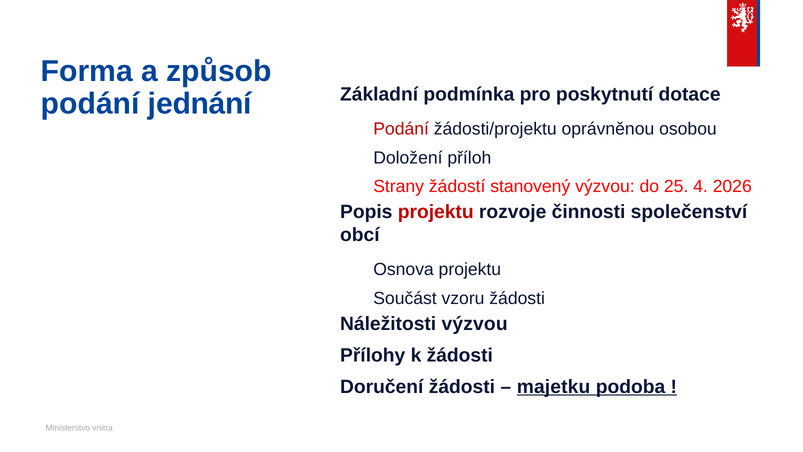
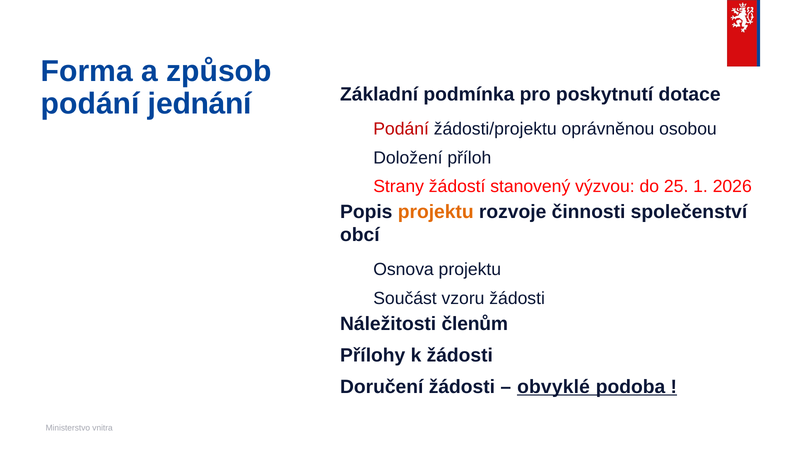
4: 4 -> 1
projektu at (436, 212) colour: red -> orange
Náležitosti výzvou: výzvou -> členům
majetku: majetku -> obvyklé
